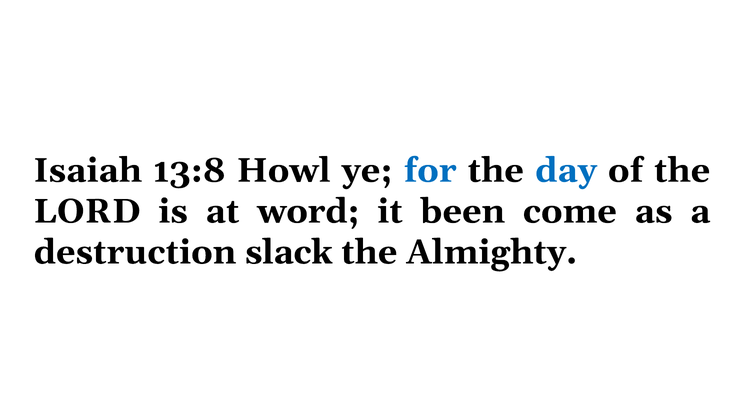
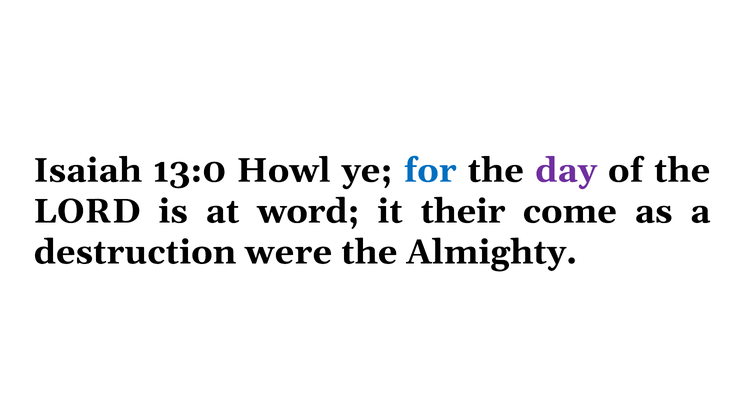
13:8: 13:8 -> 13:0
day colour: blue -> purple
been: been -> their
slack: slack -> were
